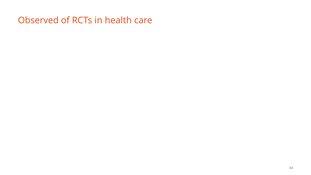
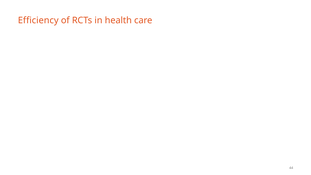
Observed: Observed -> Efficiency
